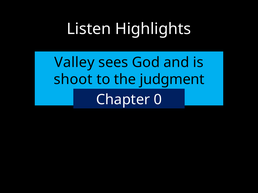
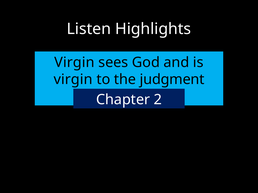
Valley at (74, 62): Valley -> Virgin
shoot at (73, 80): shoot -> virgin
0: 0 -> 2
